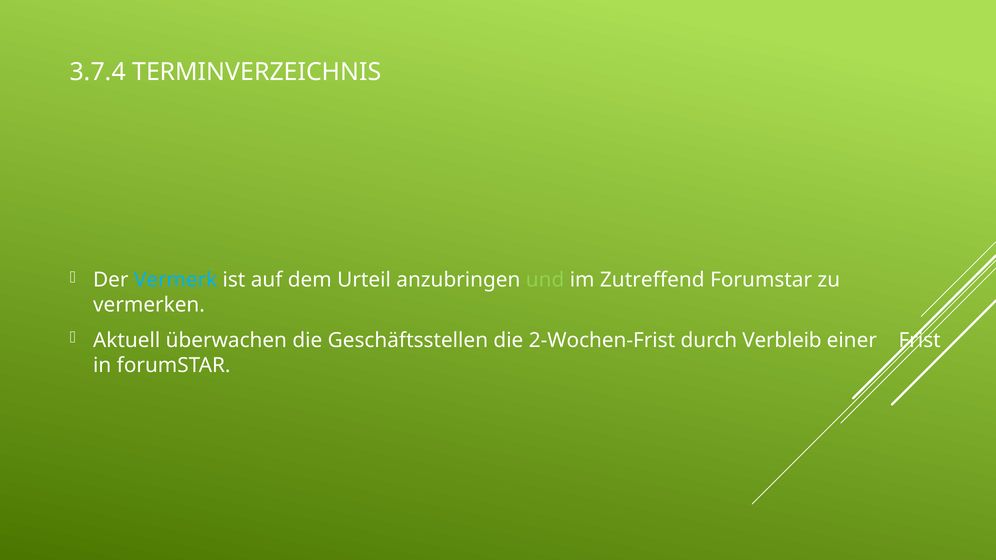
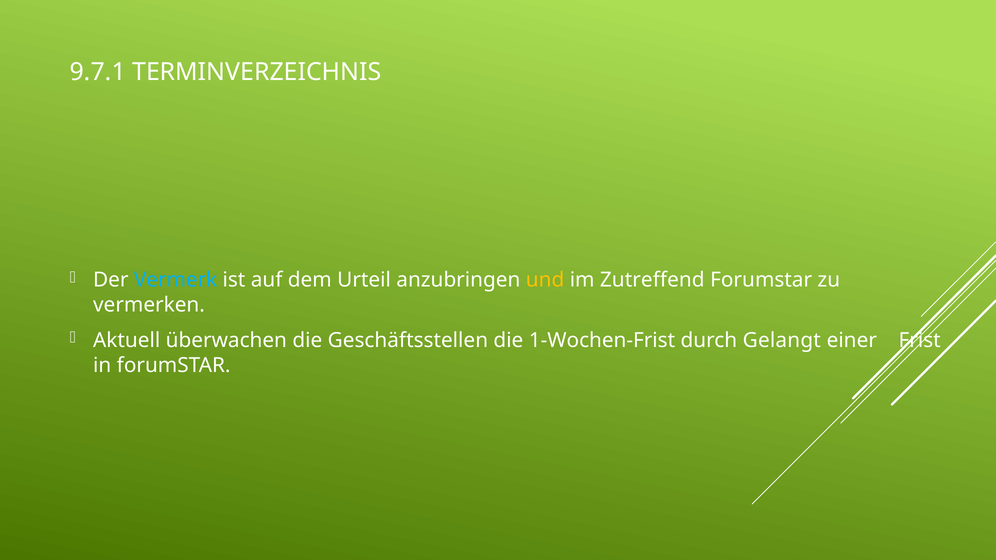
3.7.4: 3.7.4 -> 9.7.1
und colour: light green -> yellow
2-Wochen-Frist: 2-Wochen-Frist -> 1-Wochen-Frist
Verbleib: Verbleib -> Gelangt
